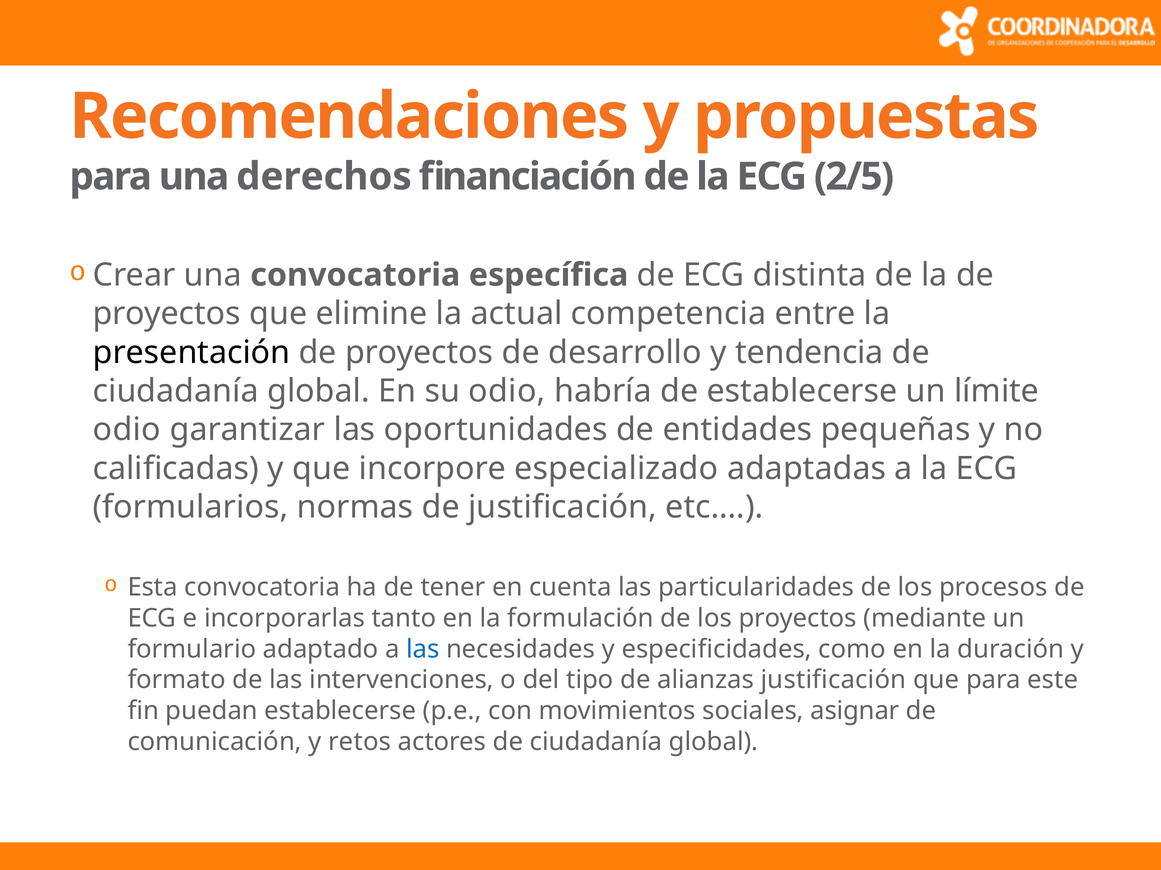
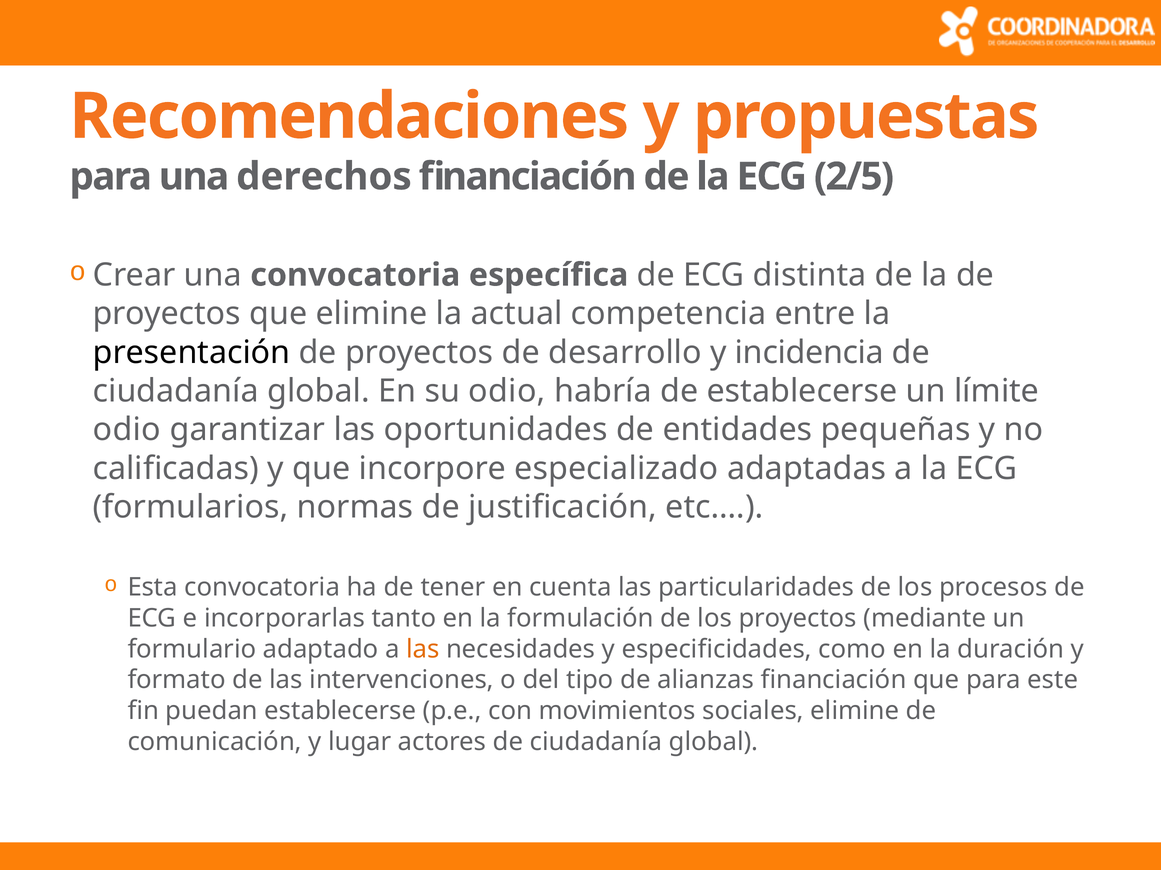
tendencia: tendencia -> incidencia
las at (423, 650) colour: blue -> orange
alianzas justificación: justificación -> financiación
sociales asignar: asignar -> elimine
retos: retos -> lugar
